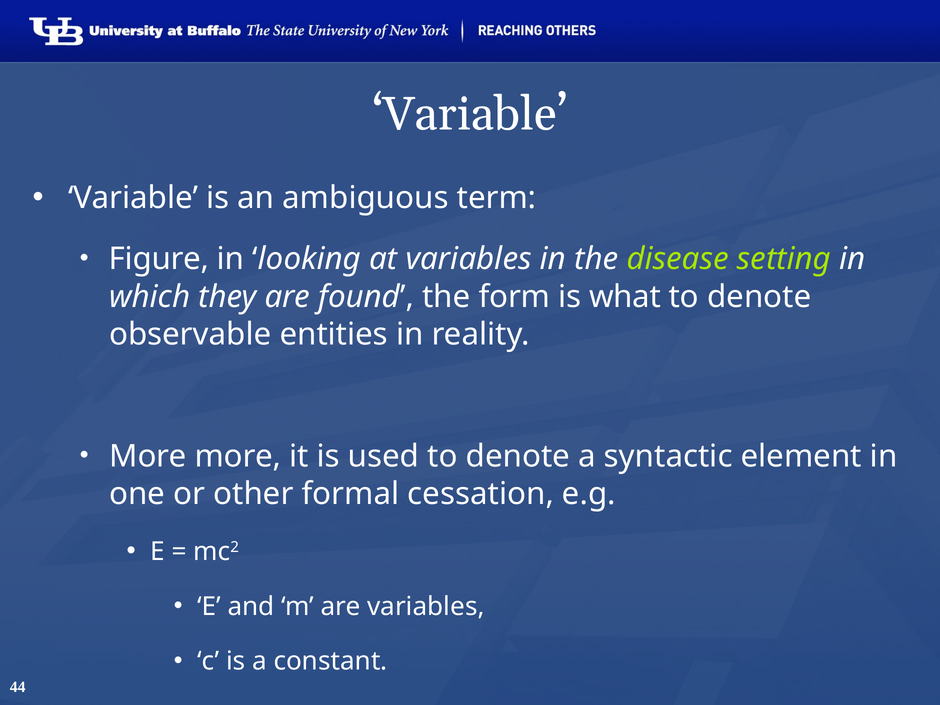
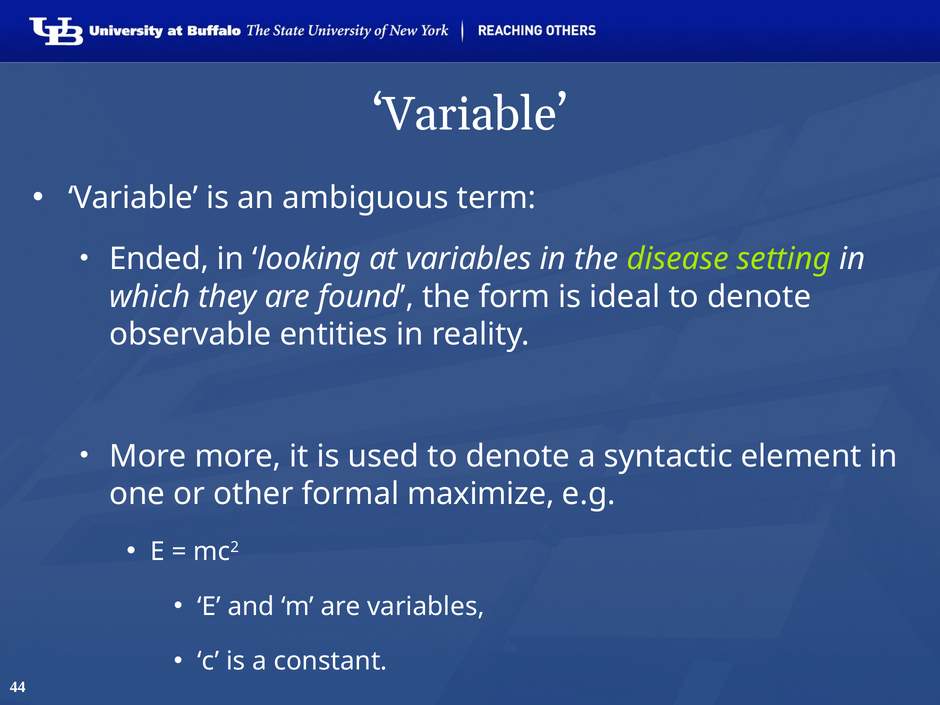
Figure: Figure -> Ended
what: what -> ideal
cessation: cessation -> maximize
